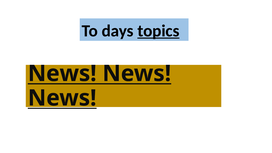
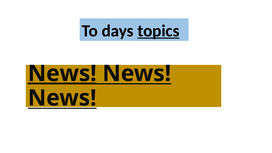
News at (62, 74) underline: none -> present
